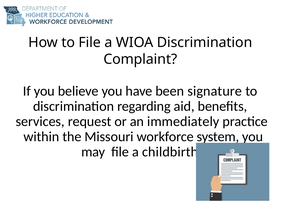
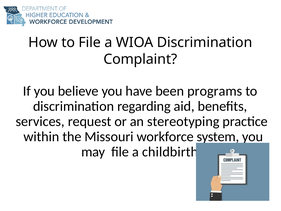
signature: signature -> programs
immediately: immediately -> stereotyping
